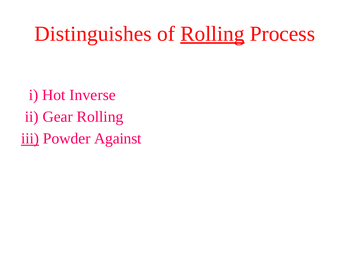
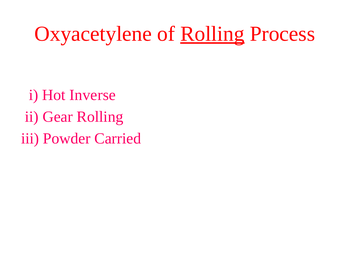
Distinguishes: Distinguishes -> Oxyacetylene
iii underline: present -> none
Against: Against -> Carried
